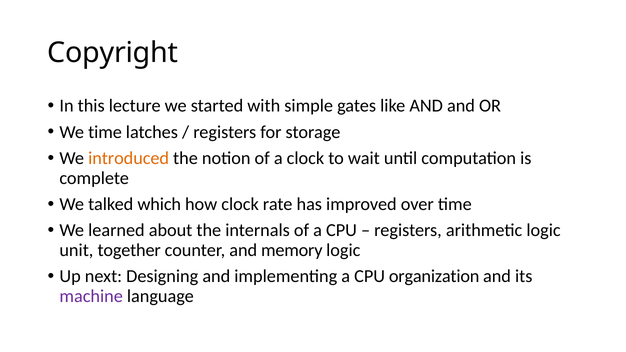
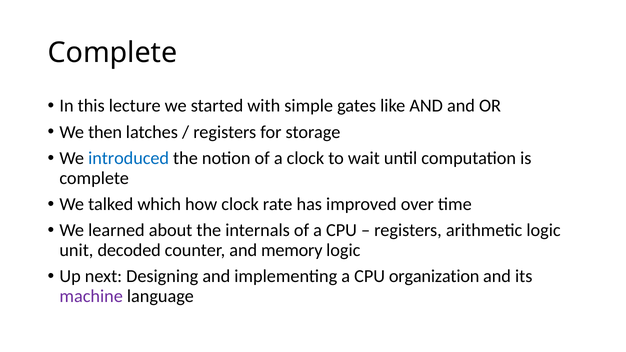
Copyright at (113, 53): Copyright -> Complete
We time: time -> then
introduced colour: orange -> blue
together: together -> decoded
